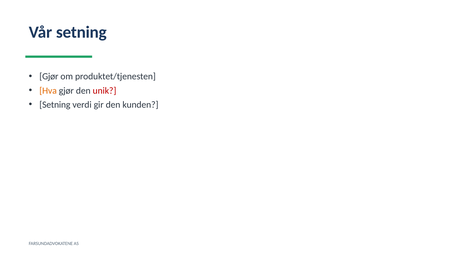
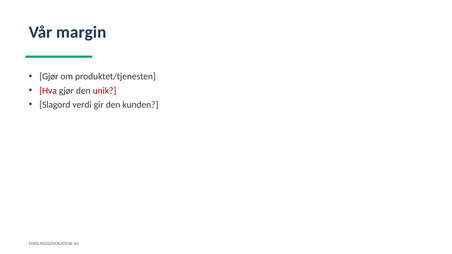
Vår setning: setning -> margin
Hva colour: orange -> red
Setning at (55, 105): Setning -> Slagord
